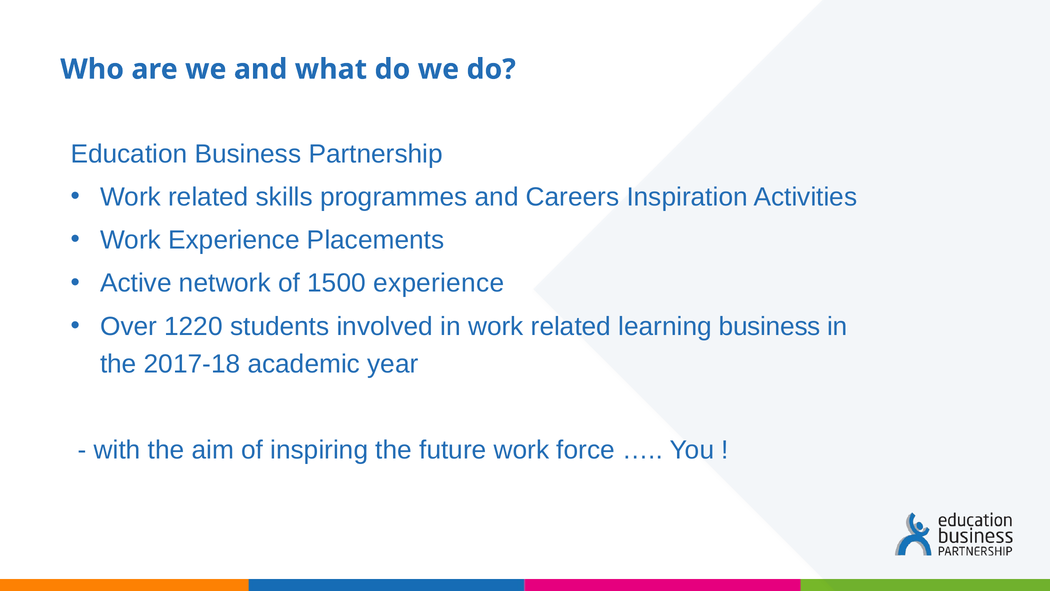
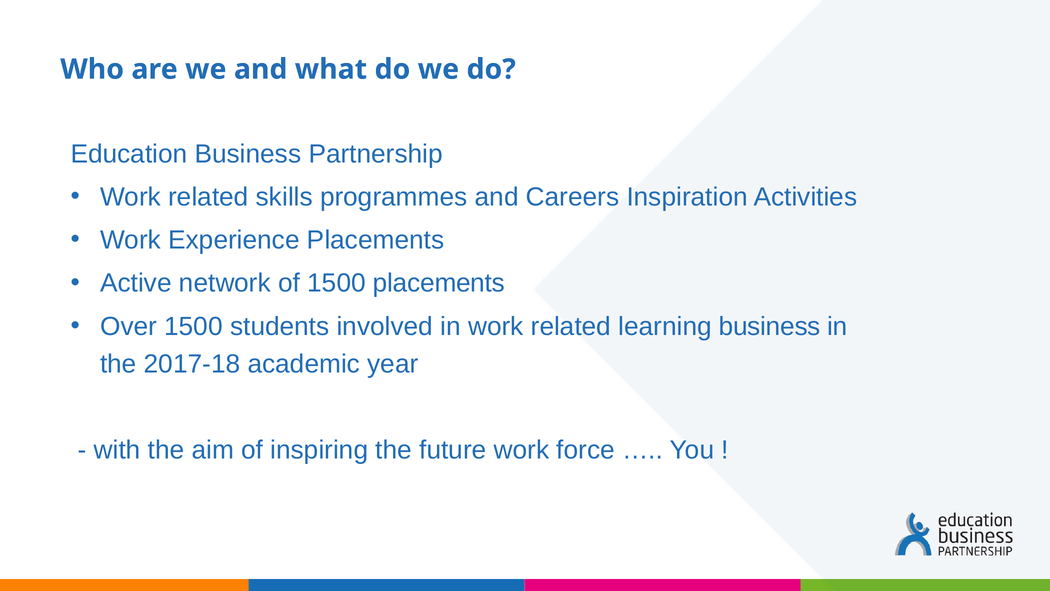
1500 experience: experience -> placements
Over 1220: 1220 -> 1500
